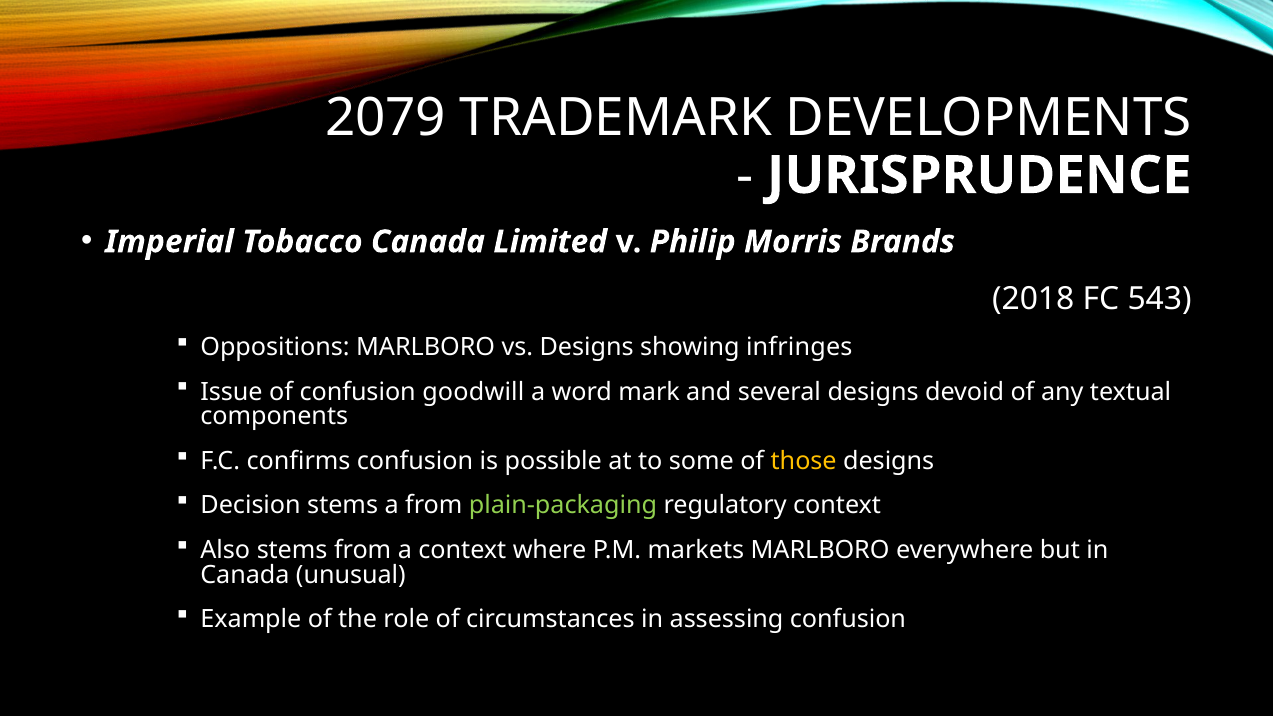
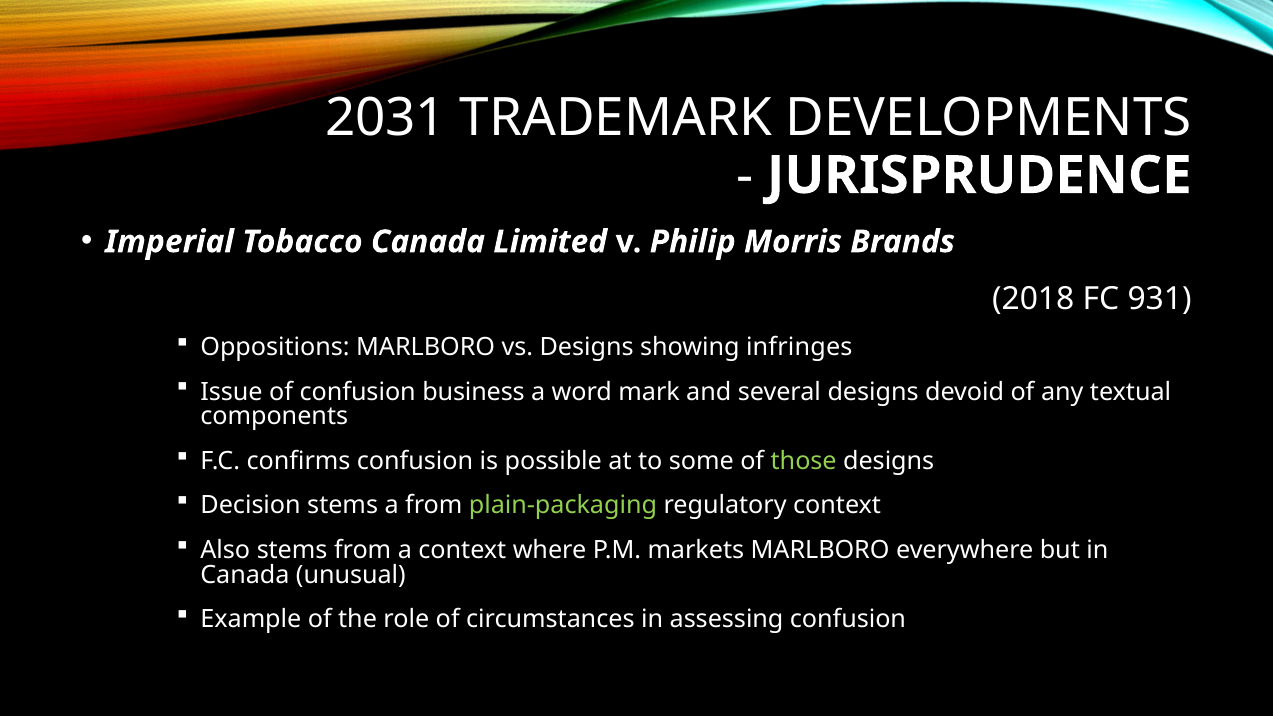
2079: 2079 -> 2031
543: 543 -> 931
goodwill: goodwill -> business
those colour: yellow -> light green
